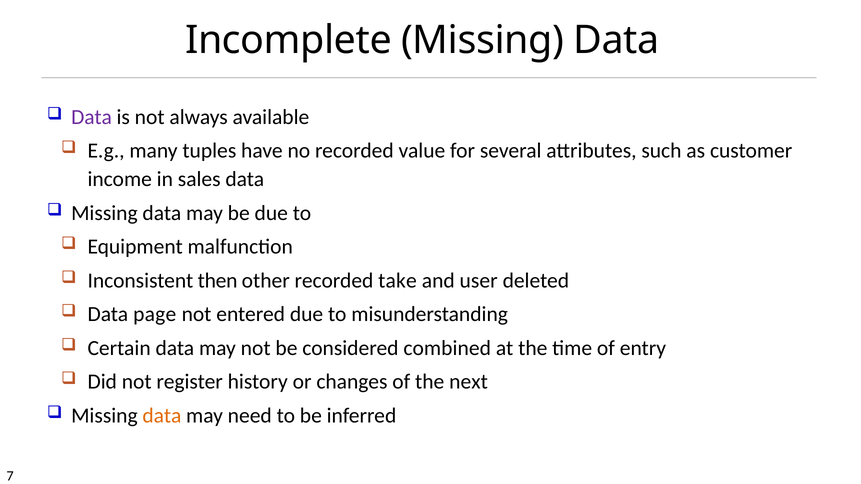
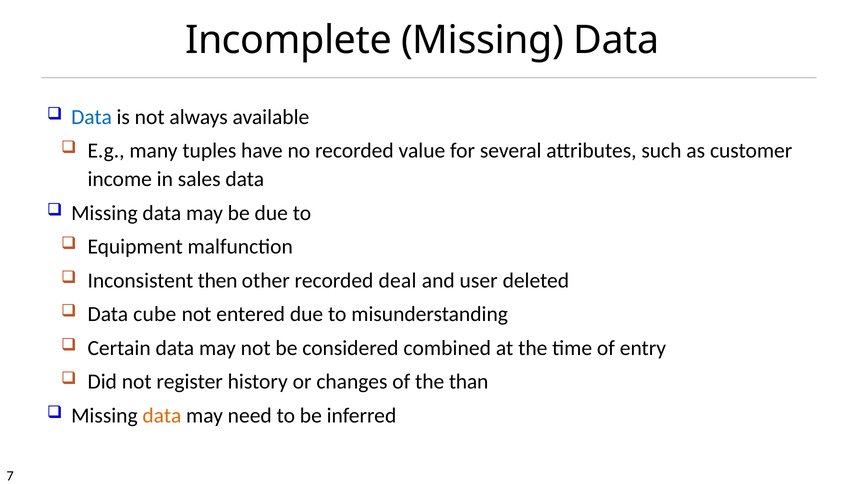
Data at (92, 117) colour: purple -> blue
take: take -> deal
page: page -> cube
next: next -> than
